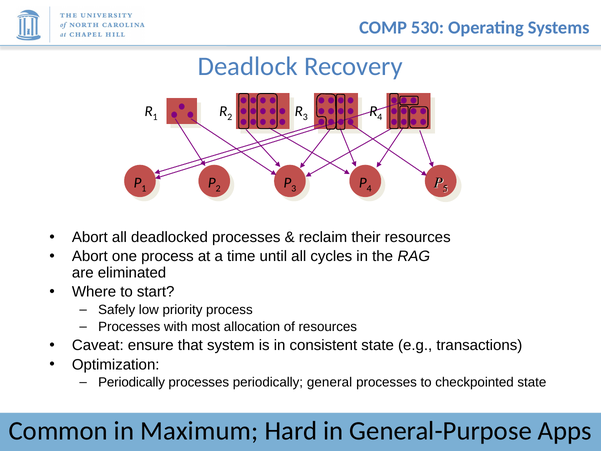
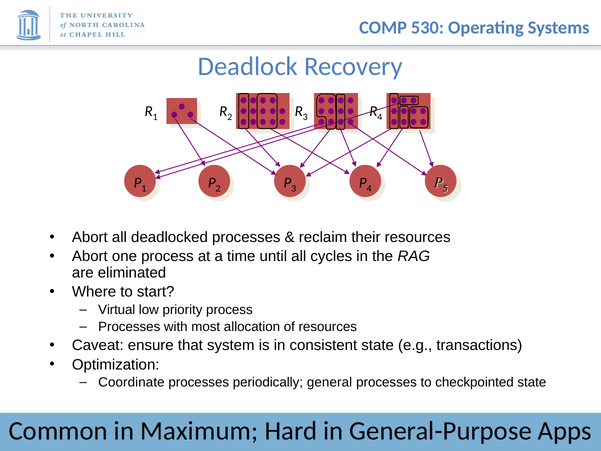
Safely: Safely -> Virtual
Periodically at (132, 382): Periodically -> Coordinate
